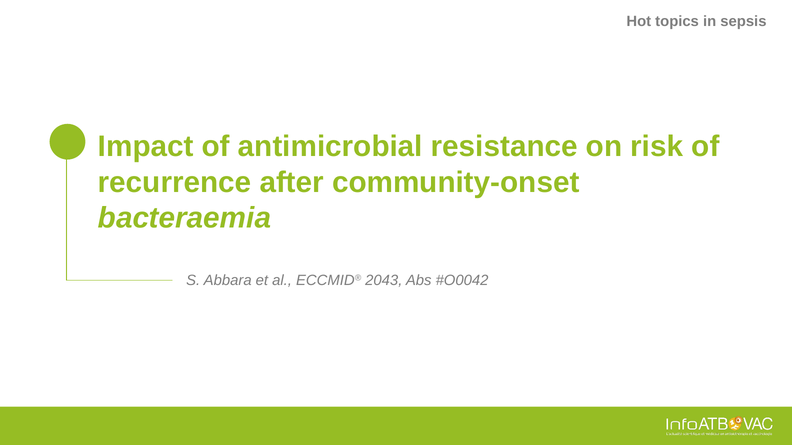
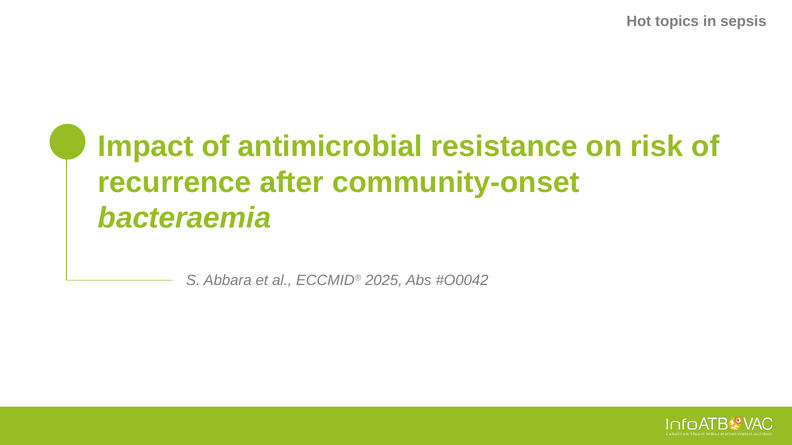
2043: 2043 -> 2025
